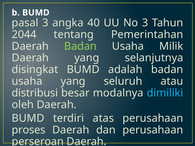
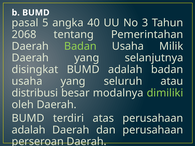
pasal 3: 3 -> 5
2044: 2044 -> 2068
dimiliki colour: light blue -> light green
proses at (29, 130): proses -> adalah
